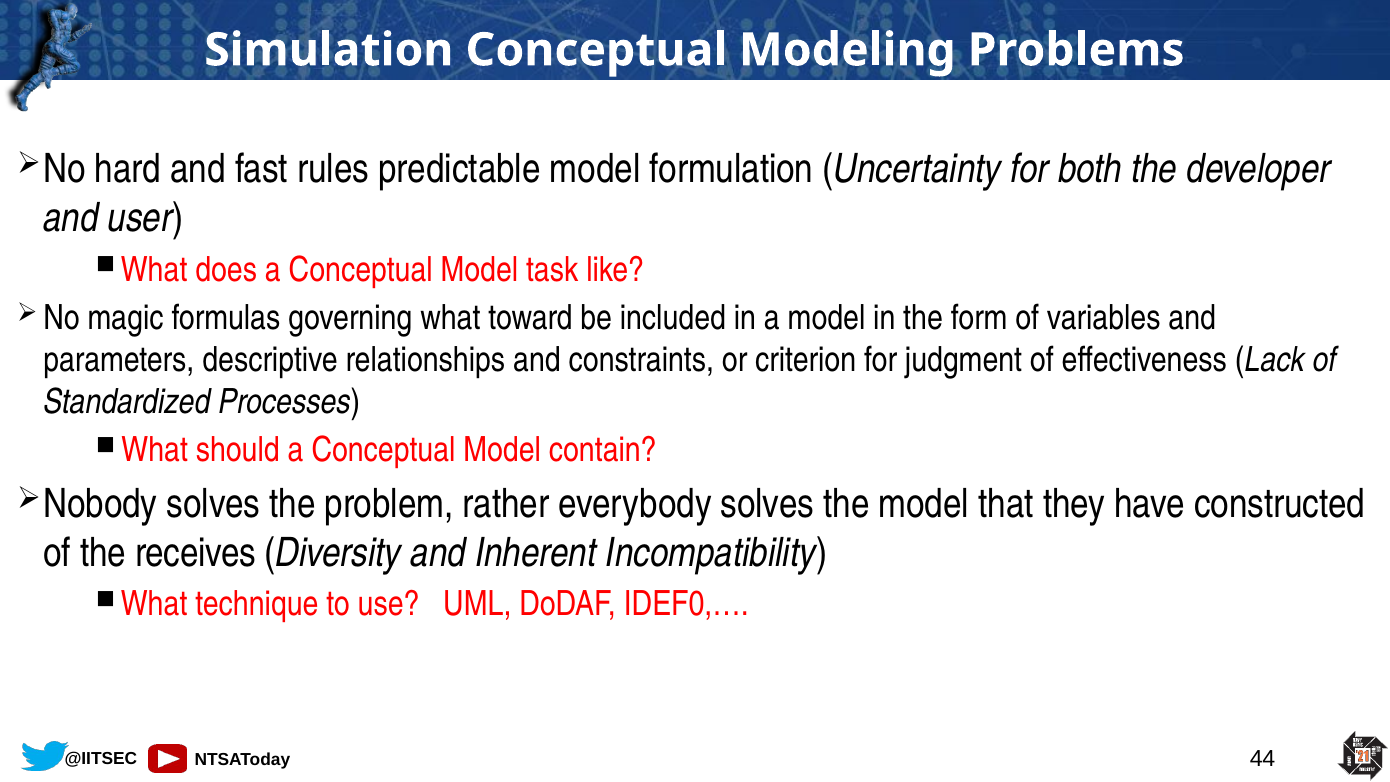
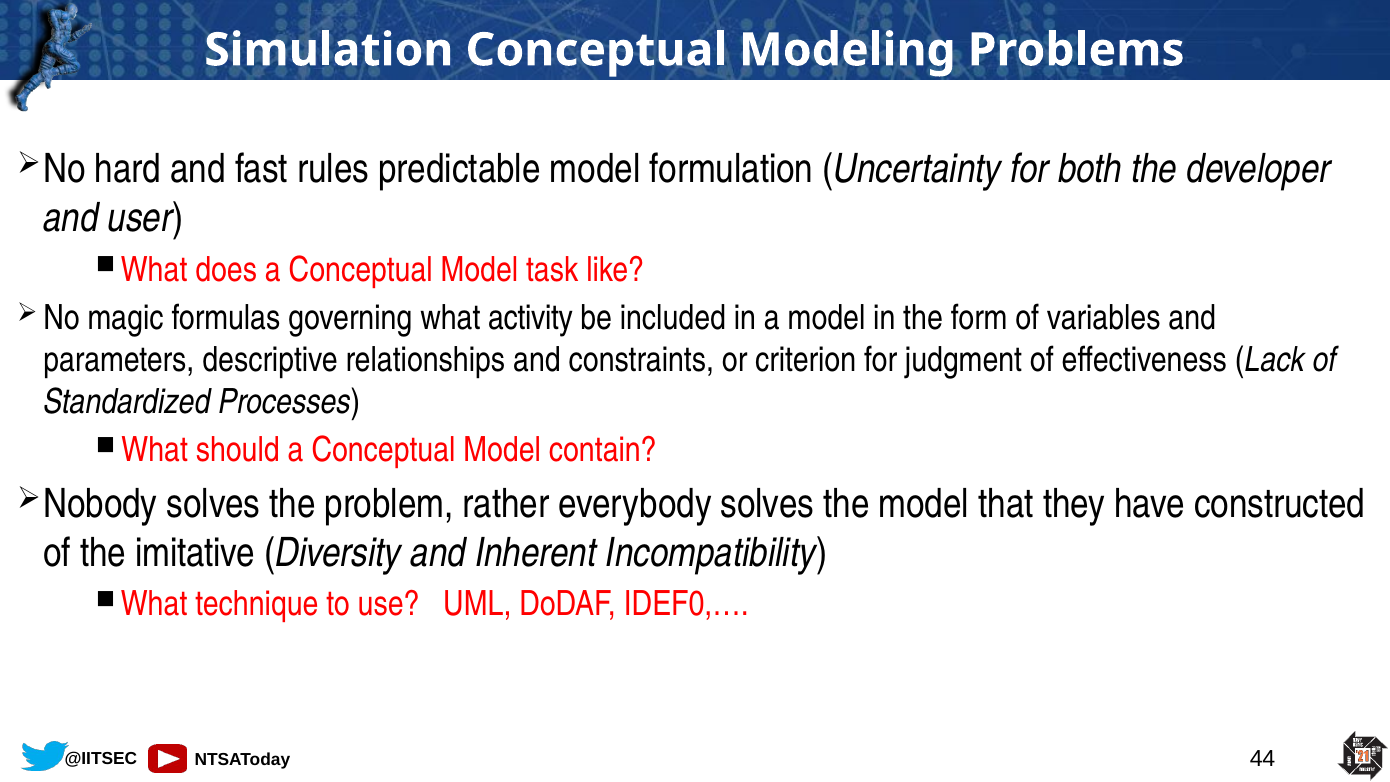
toward: toward -> activity
receives: receives -> imitative
